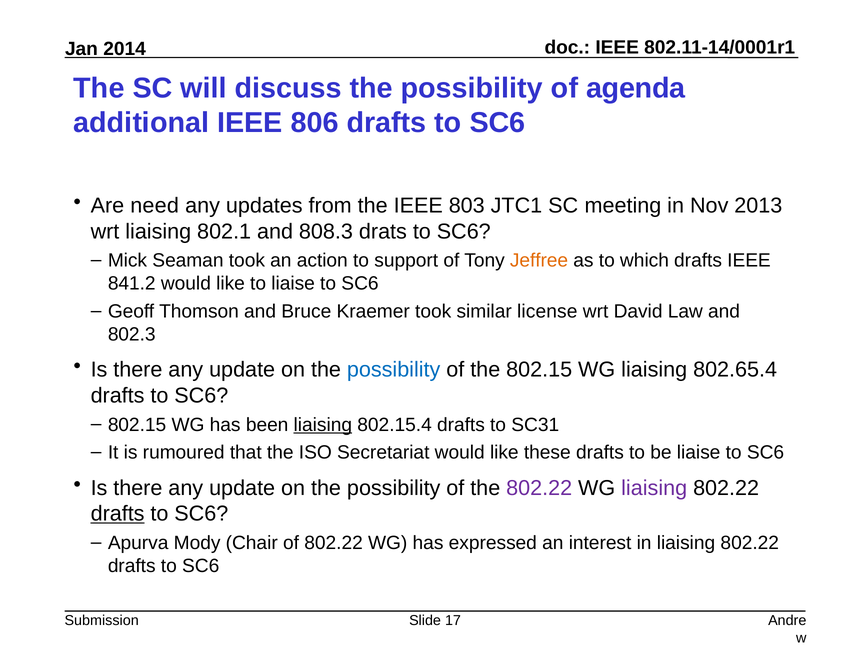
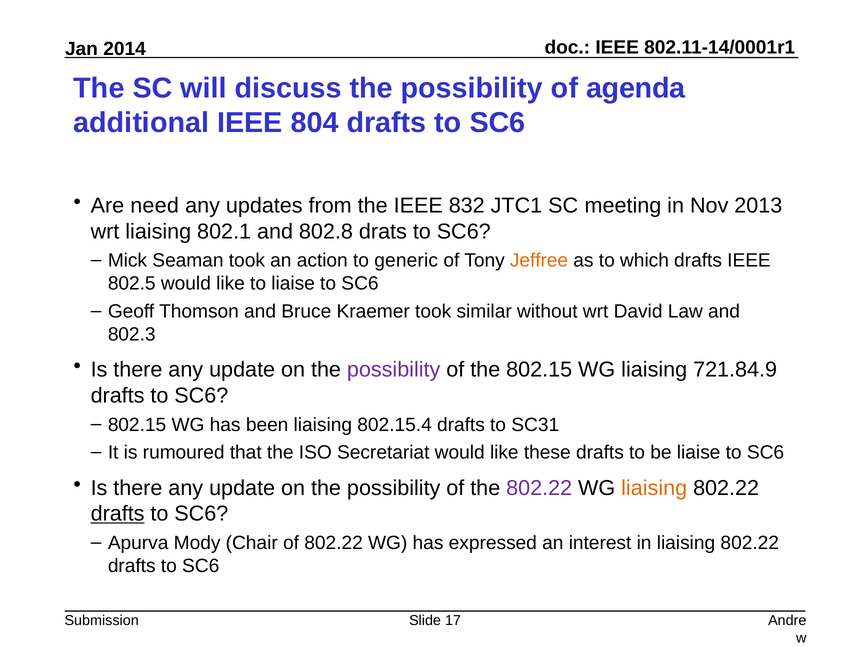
806: 806 -> 804
803: 803 -> 832
808.3: 808.3 -> 802.8
support: support -> generic
841.2: 841.2 -> 802.5
license: license -> without
possibility at (394, 370) colour: blue -> purple
802.65.4: 802.65.4 -> 721.84.9
liaising at (323, 425) underline: present -> none
liaising at (654, 488) colour: purple -> orange
